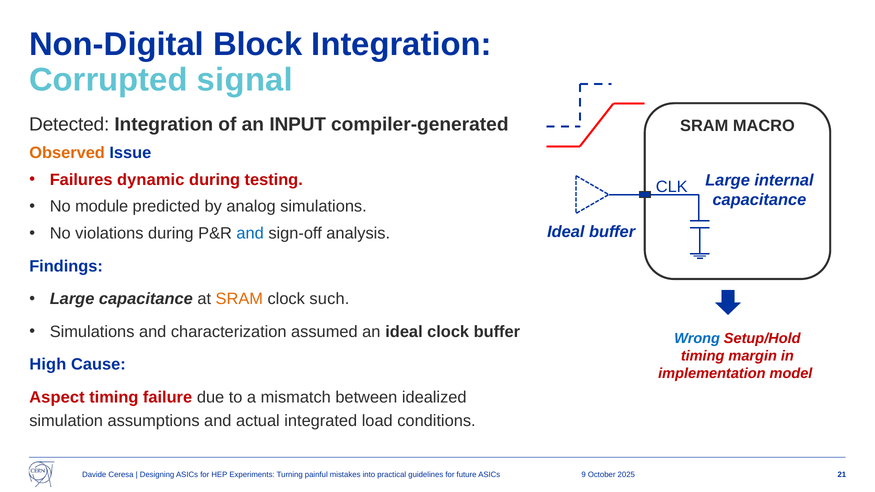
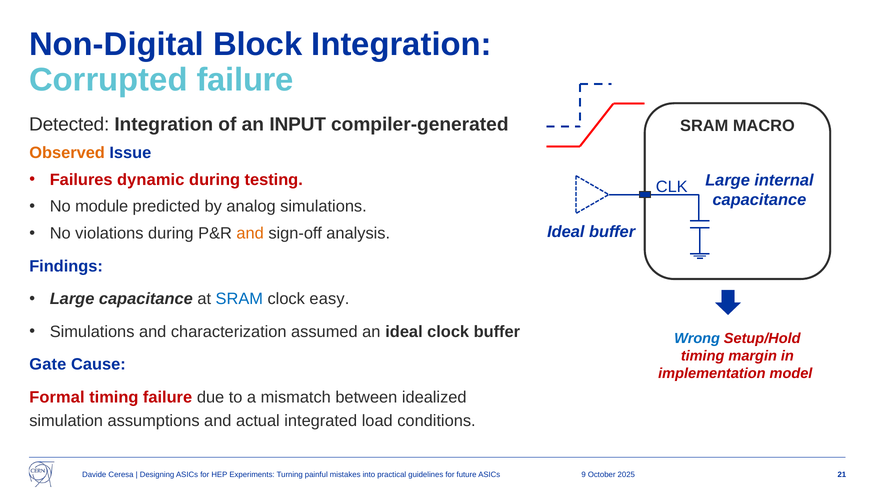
Corrupted signal: signal -> failure
and at (250, 233) colour: blue -> orange
SRAM at (239, 299) colour: orange -> blue
such: such -> easy
High: High -> Gate
Aspect: Aspect -> Formal
